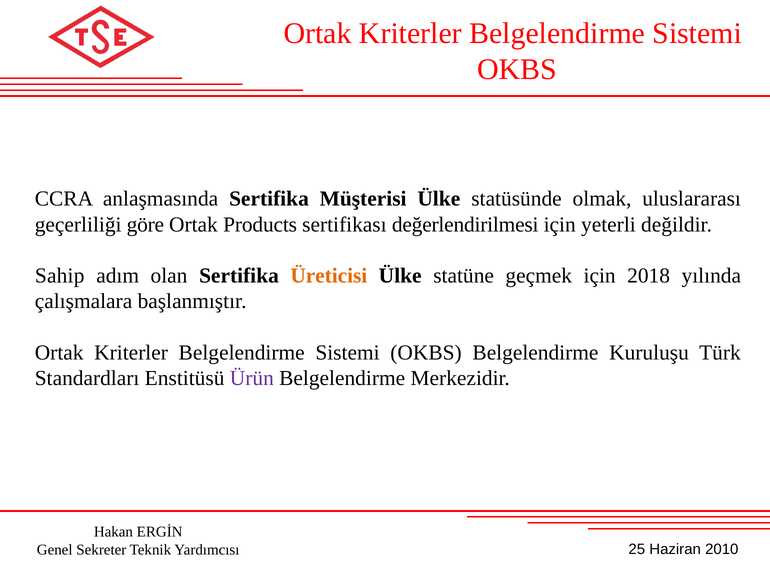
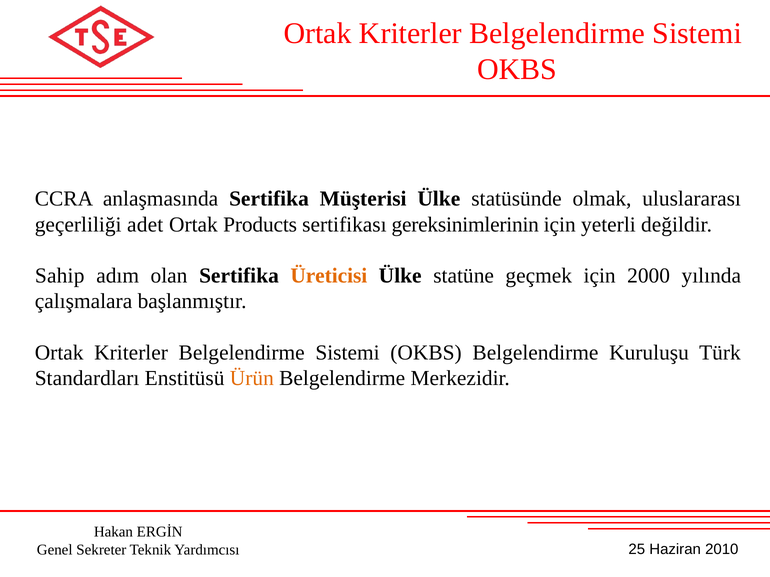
göre: göre -> adet
değerlendirilmesi: değerlendirilmesi -> gereksinimlerinin
2018: 2018 -> 2000
Ürün colour: purple -> orange
